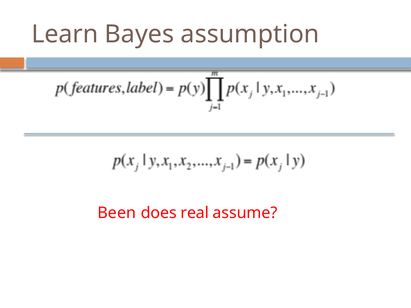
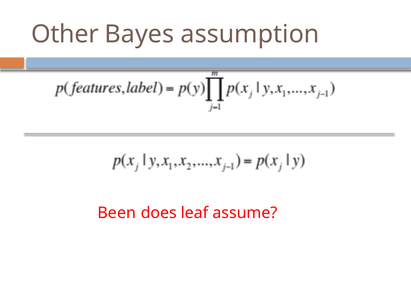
Learn: Learn -> Other
real: real -> leaf
